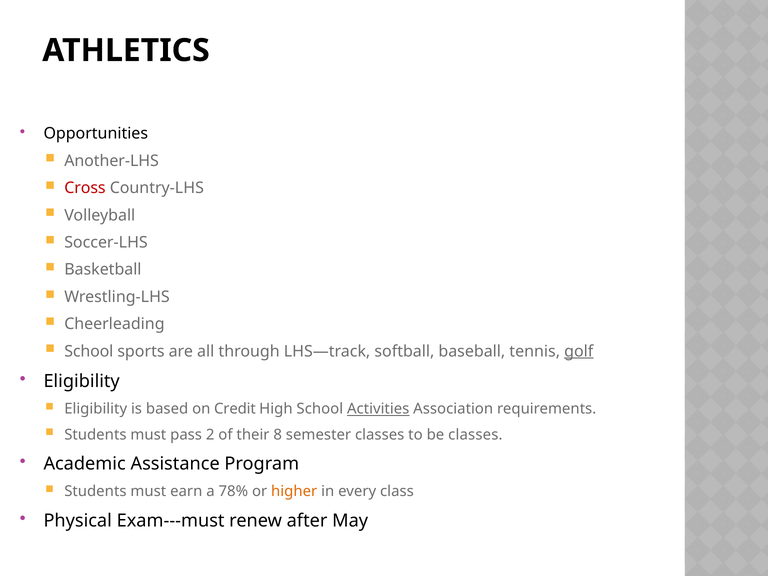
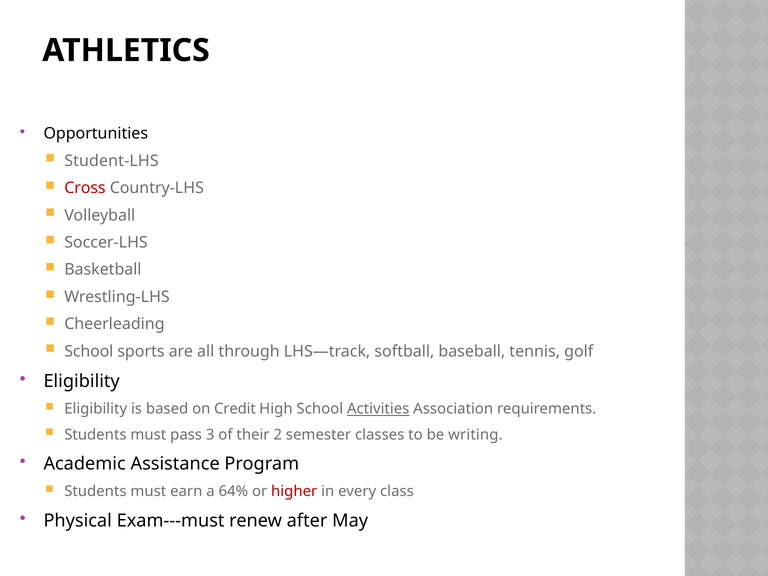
Another-LHS: Another-LHS -> Student-LHS
golf underline: present -> none
2: 2 -> 3
8: 8 -> 2
be classes: classes -> writing
78%: 78% -> 64%
higher colour: orange -> red
